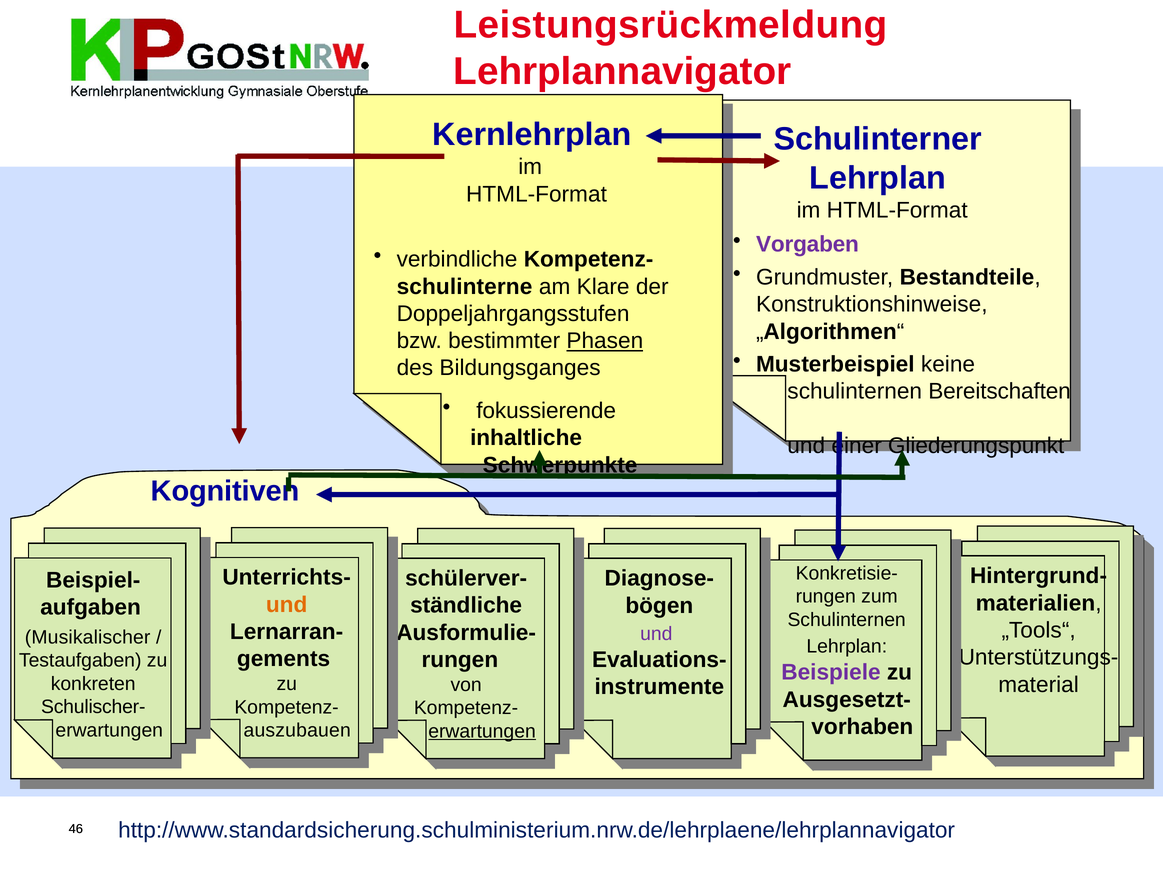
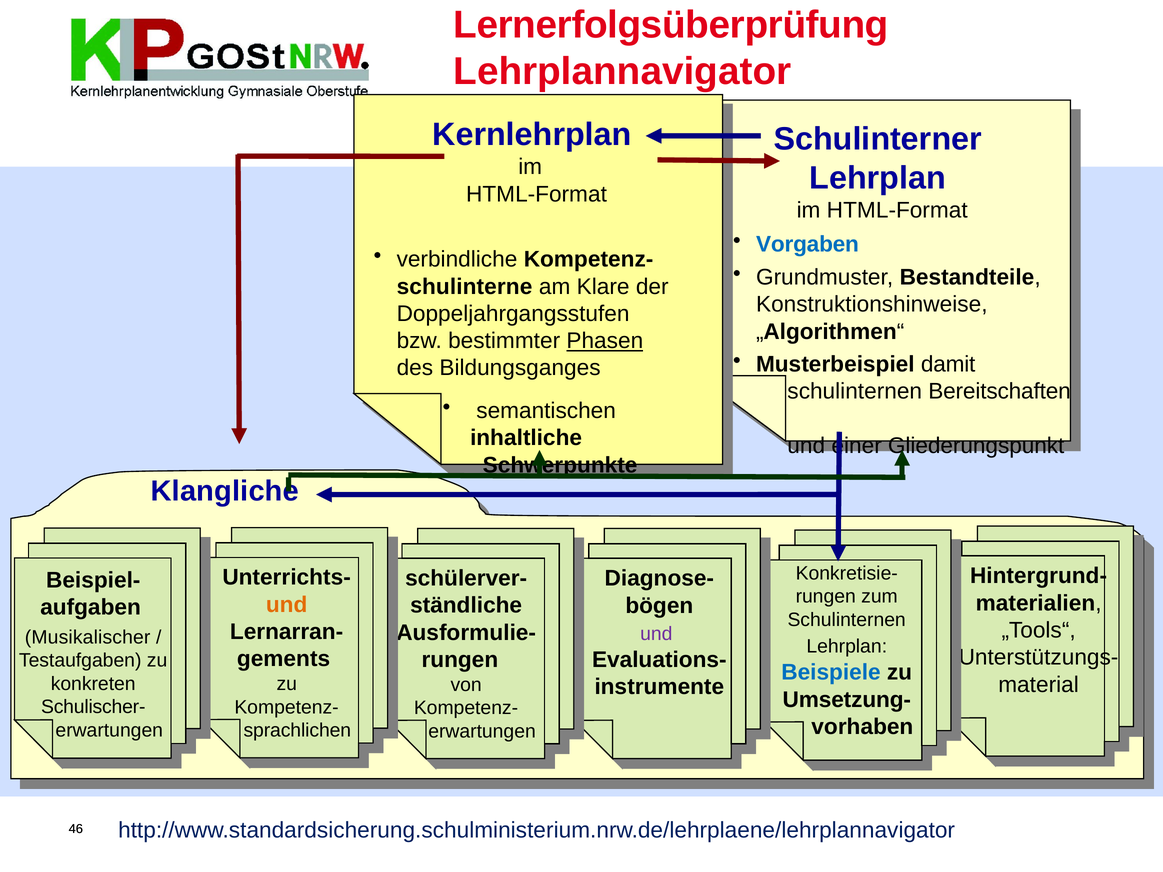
Leistungsrückmeldung: Leistungsrückmeldung -> Lernerfolgsüberprüfung
Vorgaben colour: purple -> blue
keine: keine -> damit
fokussierende: fokussierende -> semantischen
Kognitiven: Kognitiven -> Klangliche
Beispiele colour: purple -> blue
Ausgesetzt-: Ausgesetzt- -> Umsetzung-
auszubauen: auszubauen -> sprachlichen
erwartungen at (482, 731) underline: present -> none
